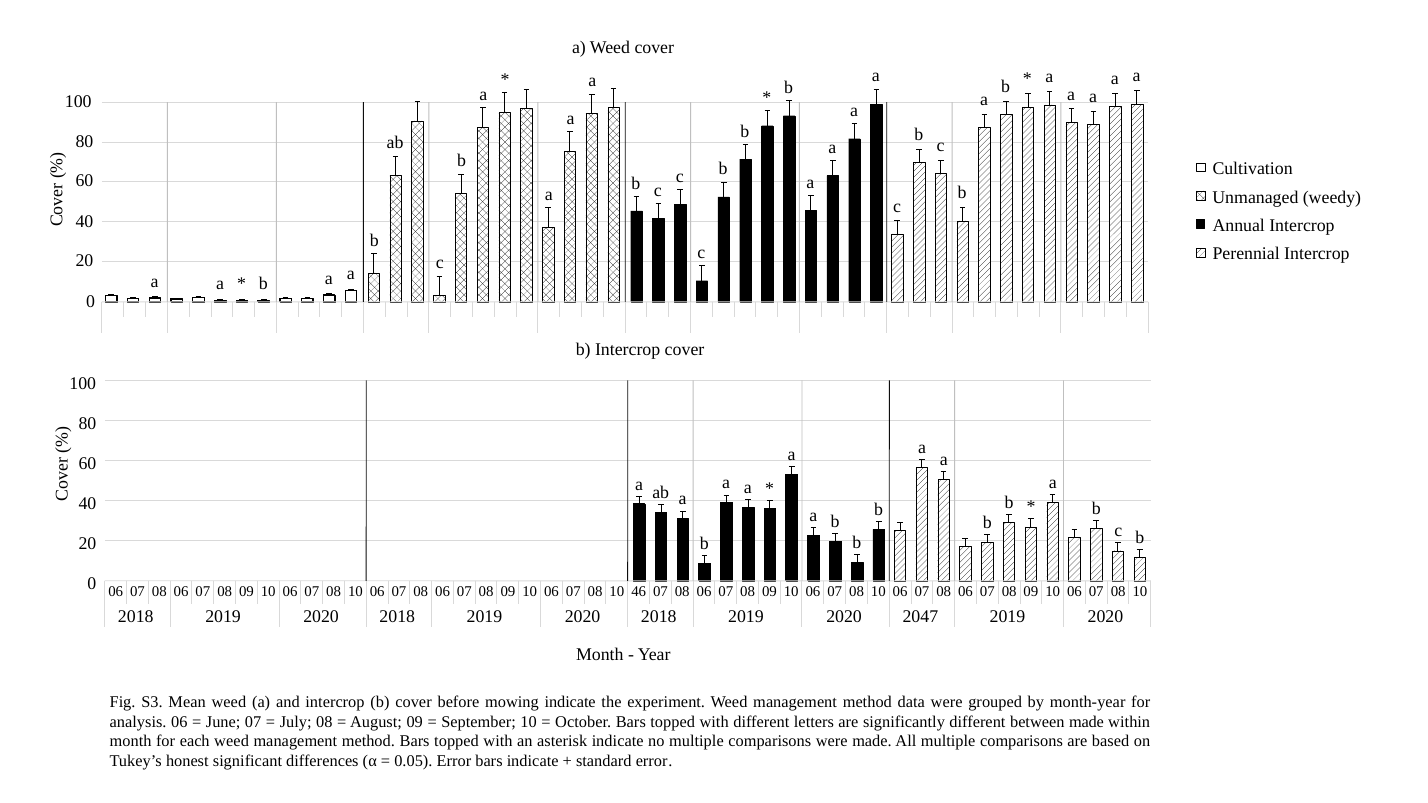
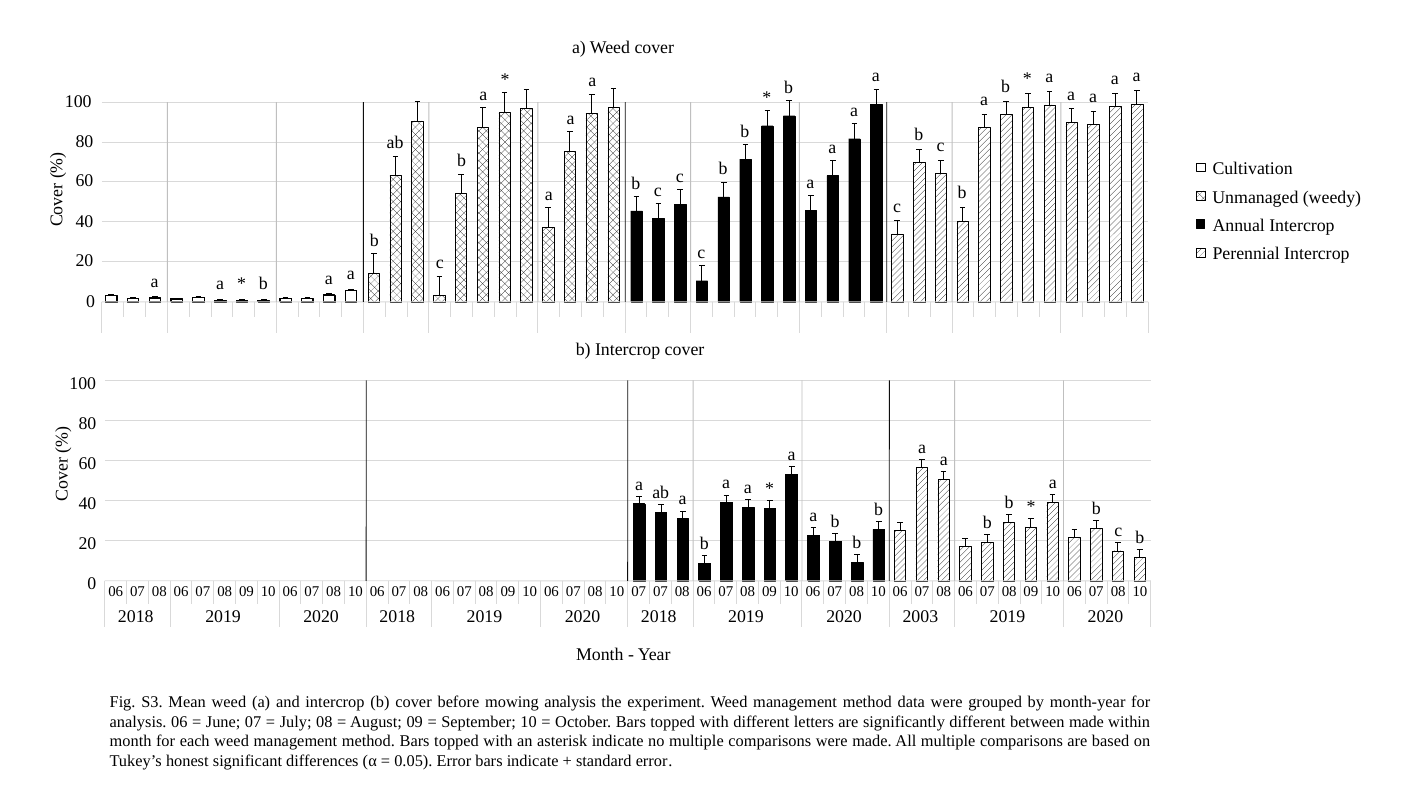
10 46: 46 -> 07
2047: 2047 -> 2003
mowing indicate: indicate -> analysis
